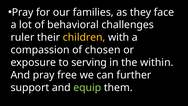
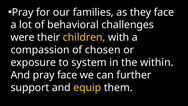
ruler: ruler -> were
serving: serving -> system
pray free: free -> face
equip colour: light green -> yellow
